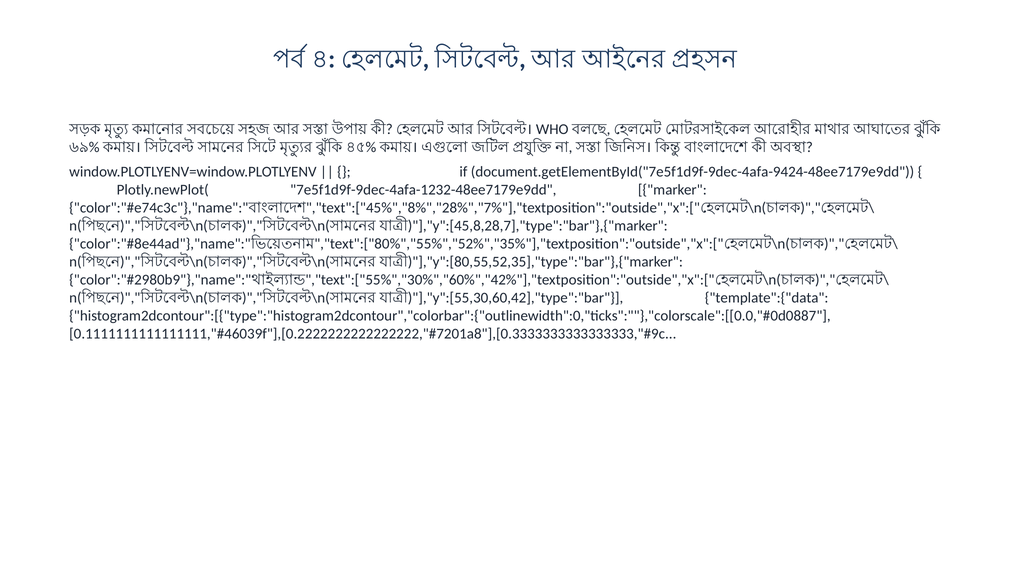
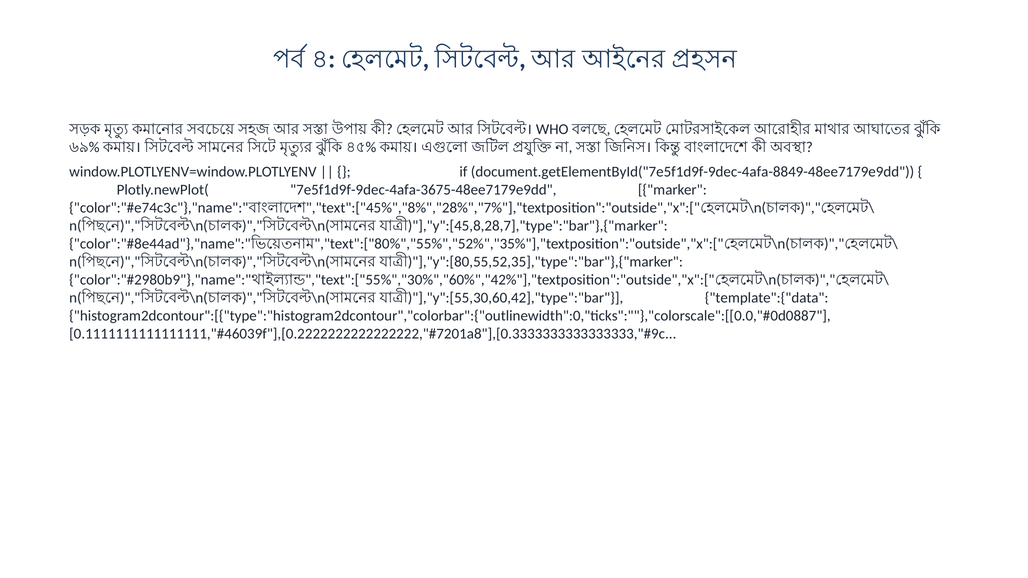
document.getElementById("7e5f1d9f-9dec-4afa-9424-48ee7179e9dd: document.getElementById("7e5f1d9f-9dec-4afa-9424-48ee7179e9dd -> document.getElementById("7e5f1d9f-9dec-4afa-8849-48ee7179e9dd
7e5f1d9f-9dec-4afa-1232-48ee7179e9dd: 7e5f1d9f-9dec-4afa-1232-48ee7179e9dd -> 7e5f1d9f-9dec-4afa-3675-48ee7179e9dd
